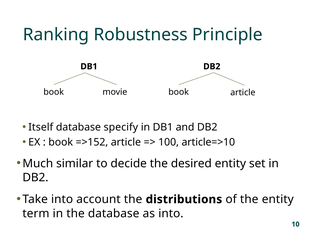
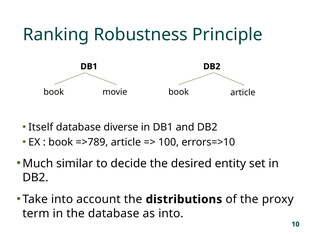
specify: specify -> diverse
=>152: =>152 -> =>789
article=>10: article=>10 -> errors=>10
the entity: entity -> proxy
